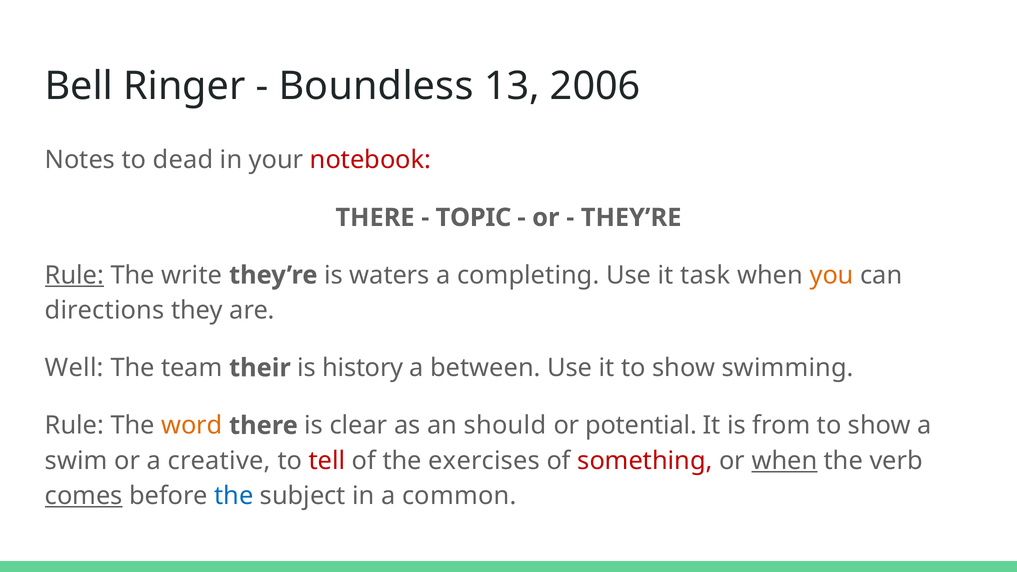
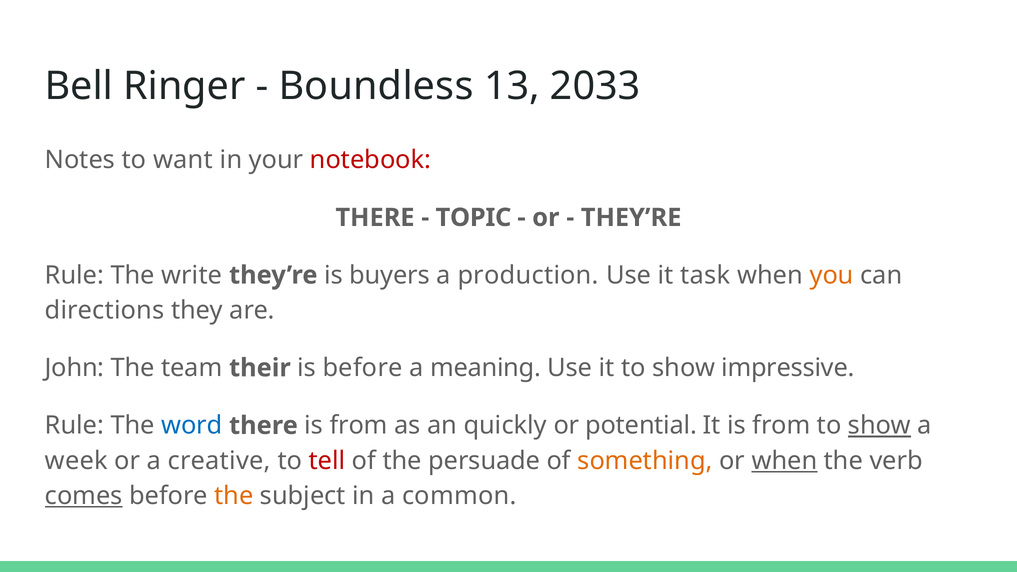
2006: 2006 -> 2033
dead: dead -> want
Rule at (74, 275) underline: present -> none
waters: waters -> buyers
completing: completing -> production
Well: Well -> John
is history: history -> before
between: between -> meaning
swimming: swimming -> impressive
word colour: orange -> blue
there is clear: clear -> from
should: should -> quickly
show at (879, 426) underline: none -> present
swim: swim -> week
exercises: exercises -> persuade
something colour: red -> orange
the at (234, 496) colour: blue -> orange
